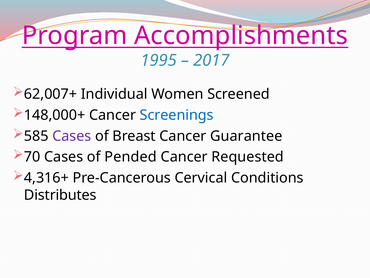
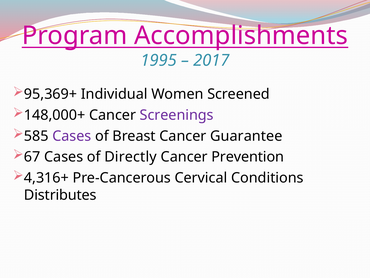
62,007+: 62,007+ -> 95,369+
Screenings colour: blue -> purple
70: 70 -> 67
Pended: Pended -> Directly
Requested: Requested -> Prevention
